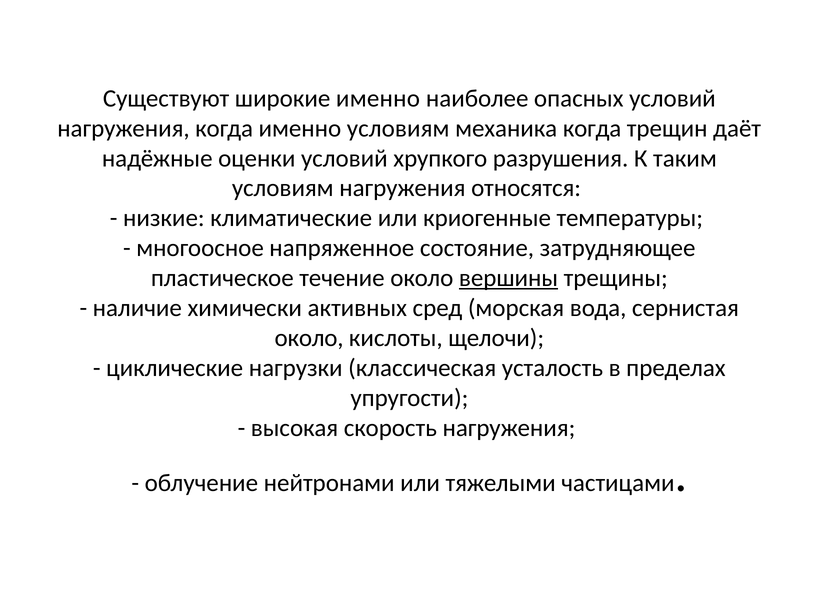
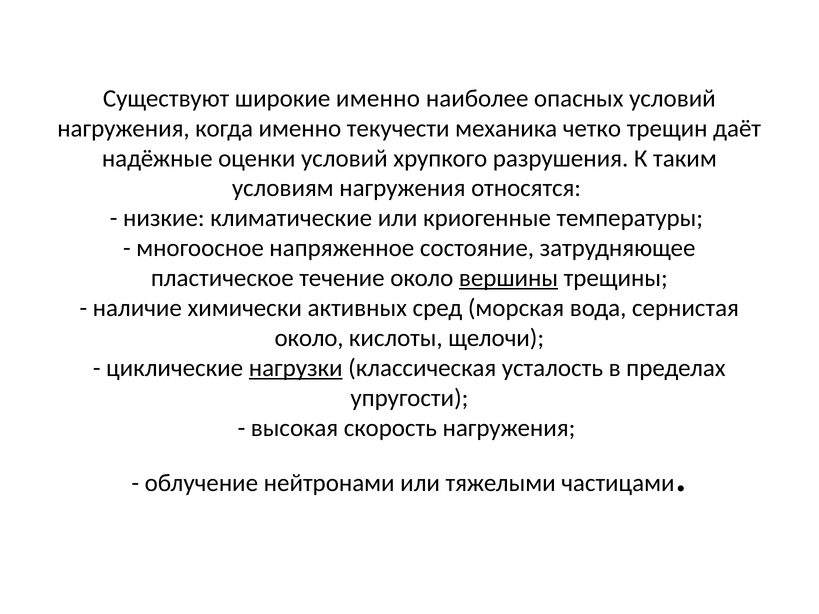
именно условиям: условиям -> текучести
механика когда: когда -> четко
нагрузки underline: none -> present
